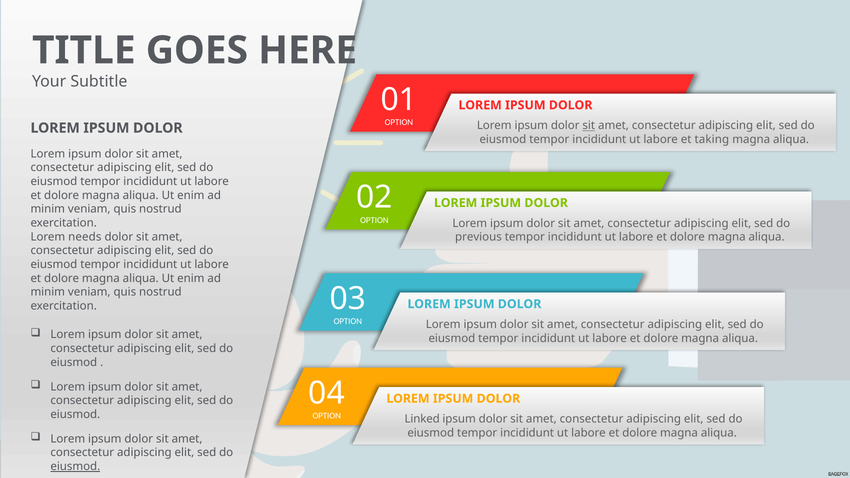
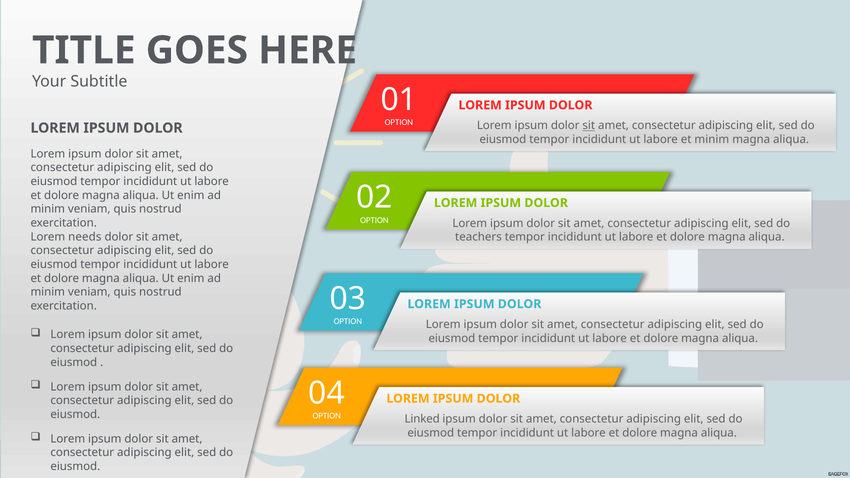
et taking: taking -> minim
previous: previous -> teachers
eiusmod at (75, 467) underline: present -> none
